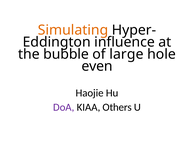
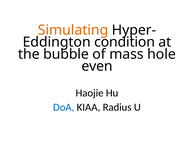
influence: influence -> condition
large: large -> mass
DoA colour: purple -> blue
Others: Others -> Radius
